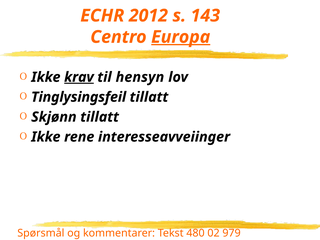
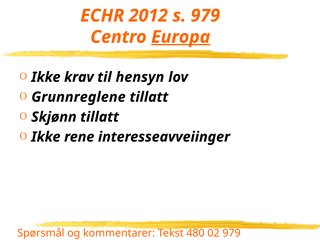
s 143: 143 -> 979
krav underline: present -> none
Tinglysingsfeil: Tinglysingsfeil -> Grunnreglene
